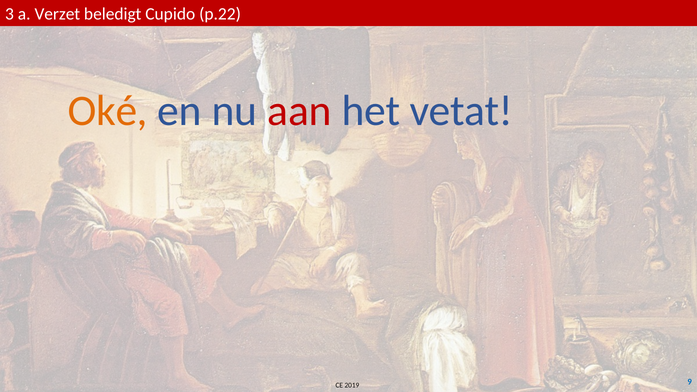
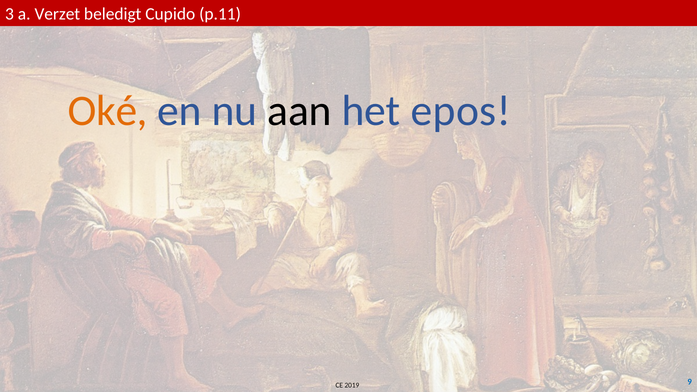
p.22: p.22 -> p.11
aan colour: red -> black
vetat: vetat -> epos
